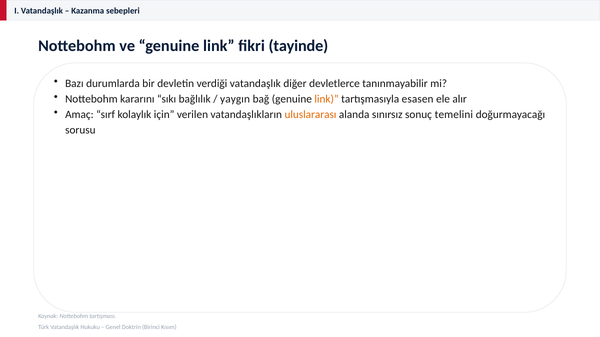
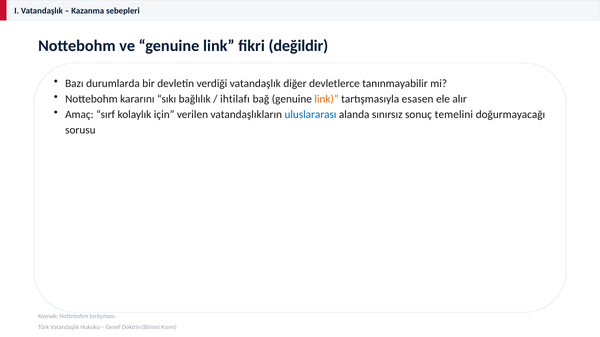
tayinde: tayinde -> değildir
yaygın: yaygın -> ihtilafı
uluslararası colour: orange -> blue
